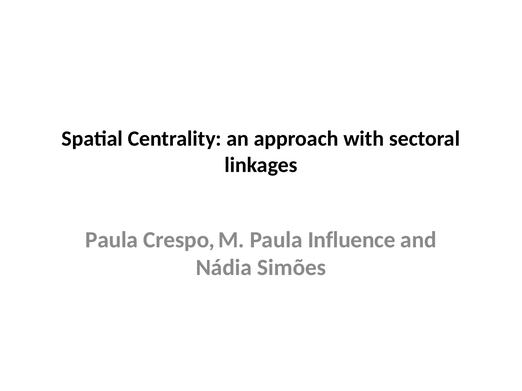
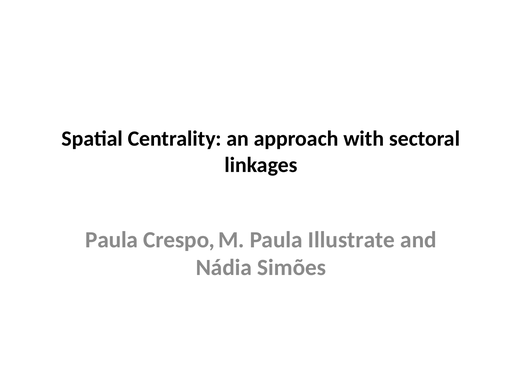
Influence: Influence -> Illustrate
